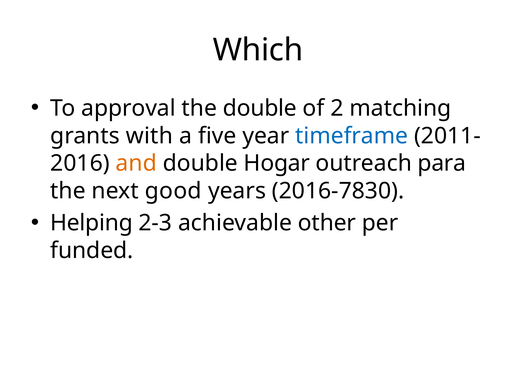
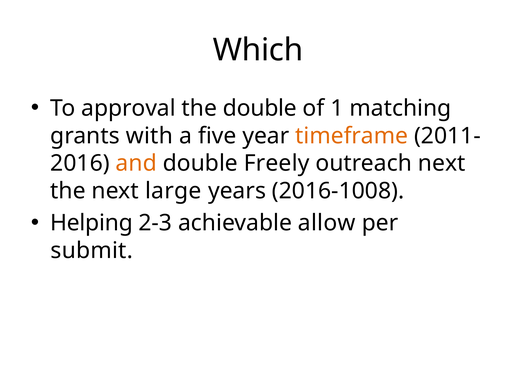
2: 2 -> 1
timeframe colour: blue -> orange
Hogar: Hogar -> Freely
outreach para: para -> next
good: good -> large
2016-7830: 2016-7830 -> 2016-1008
other: other -> allow
funded: funded -> submit
